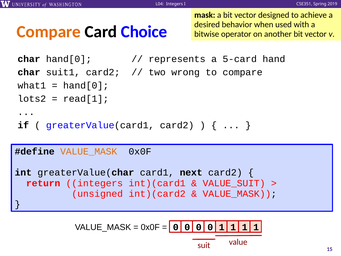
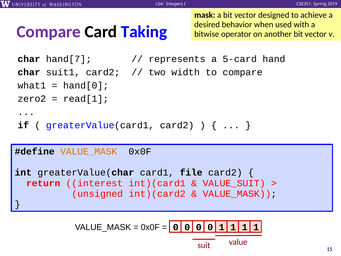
Compare at (49, 32) colour: orange -> purple
Choice: Choice -> Taking
char hand[0: hand[0 -> hand[7
wrong: wrong -> width
lots2: lots2 -> zero2
next: next -> file
return integers: integers -> interest
